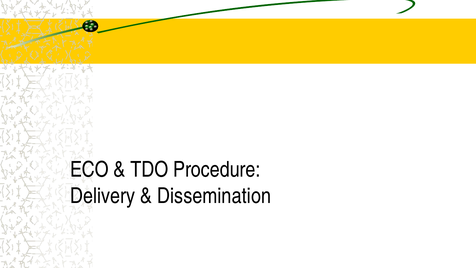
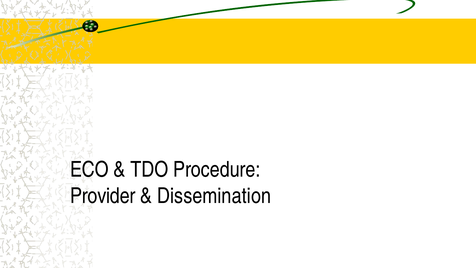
Delivery: Delivery -> Provider
